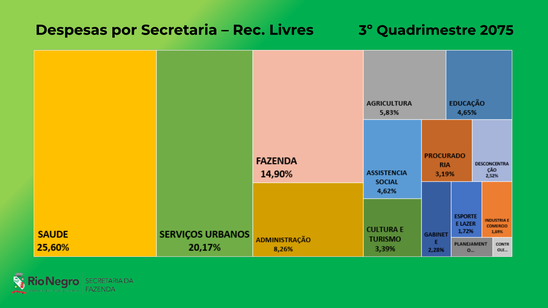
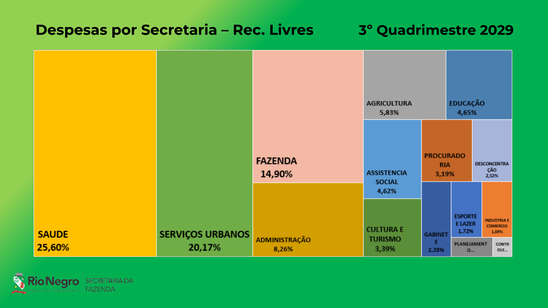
2075: 2075 -> 2029
